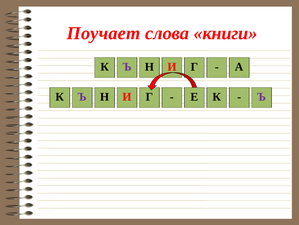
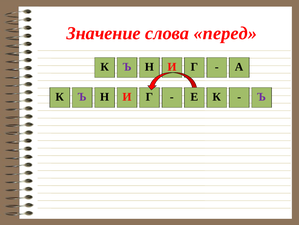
Поучает: Поучает -> Значение
книги: книги -> перед
